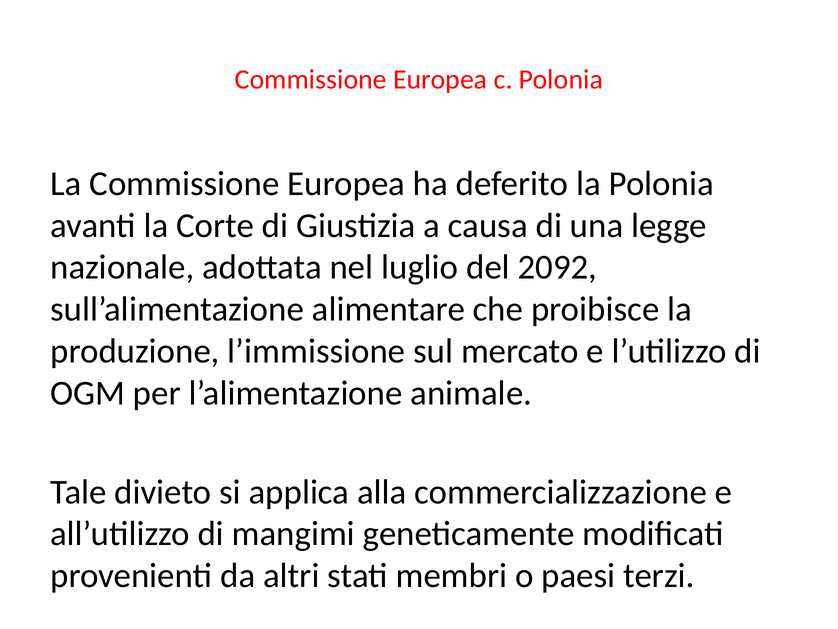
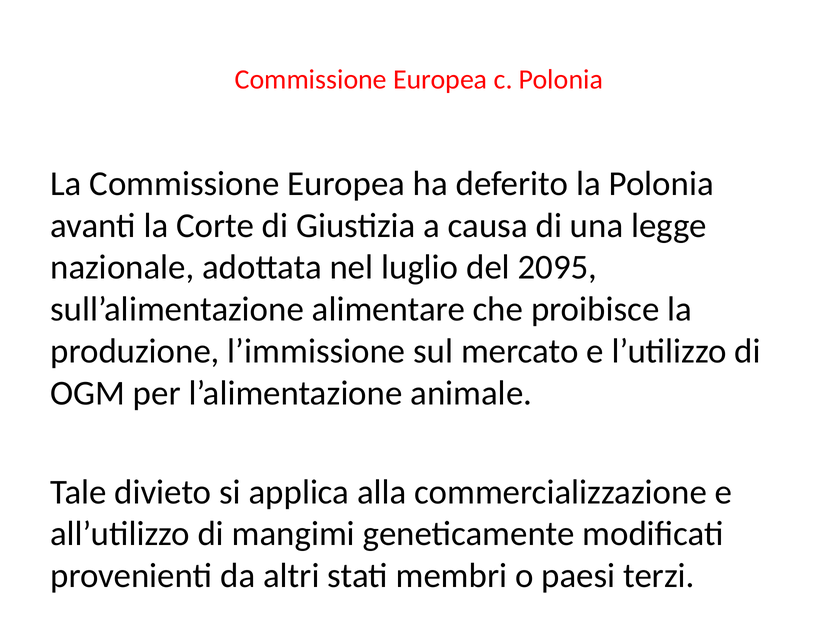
2092: 2092 -> 2095
